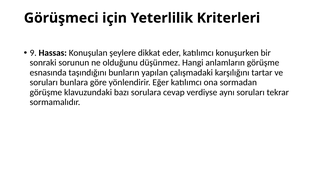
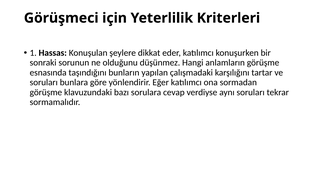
9: 9 -> 1
